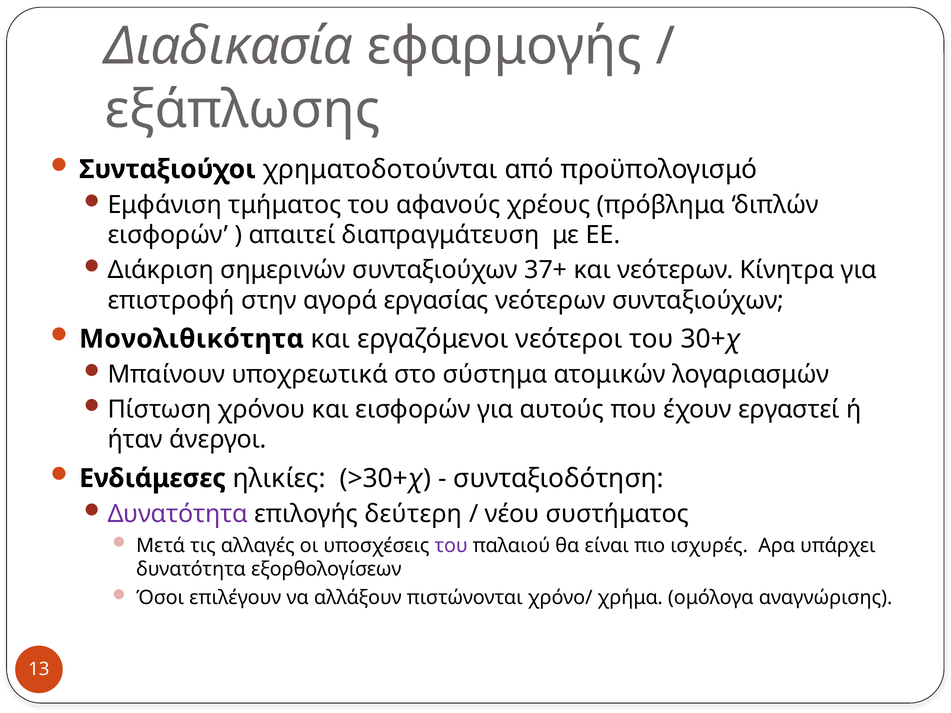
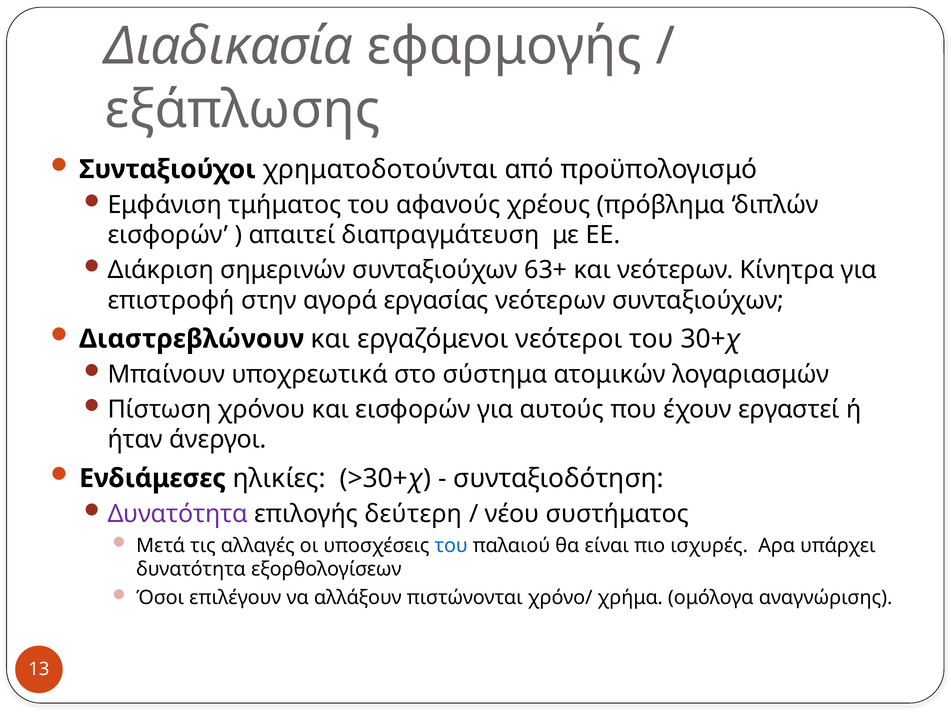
37+: 37+ -> 63+
Μονολιθικότητα: Μονολιθικότητα -> Διαστρεβλώνουν
του at (451, 546) colour: purple -> blue
